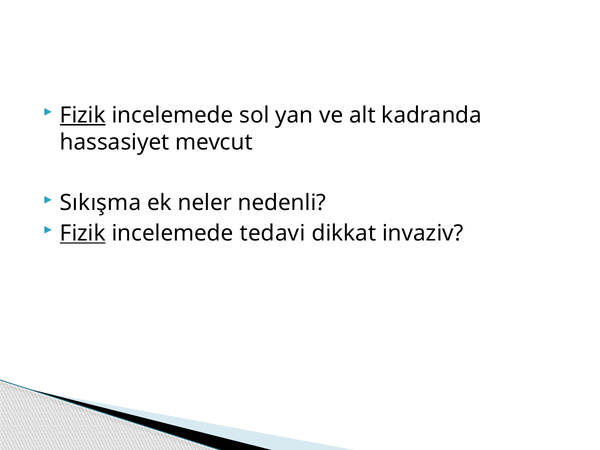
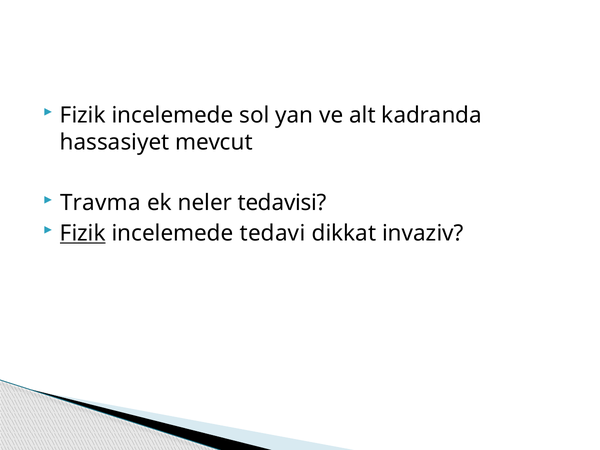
Fizik at (83, 115) underline: present -> none
Sıkışma: Sıkışma -> Travma
nedenli: nedenli -> tedavisi
